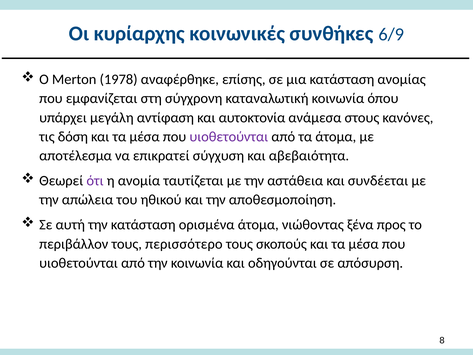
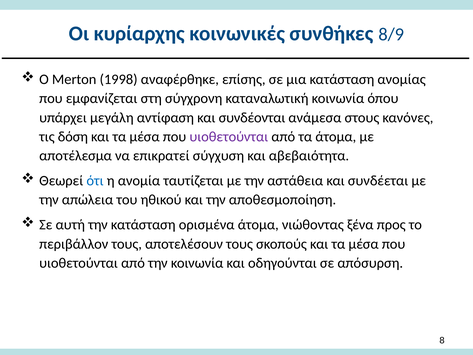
6/9: 6/9 -> 8/9
1978: 1978 -> 1998
αυτοκτονία: αυτοκτονία -> συνδέονται
ότι colour: purple -> blue
περισσότερο: περισσότερο -> αποτελέσουν
